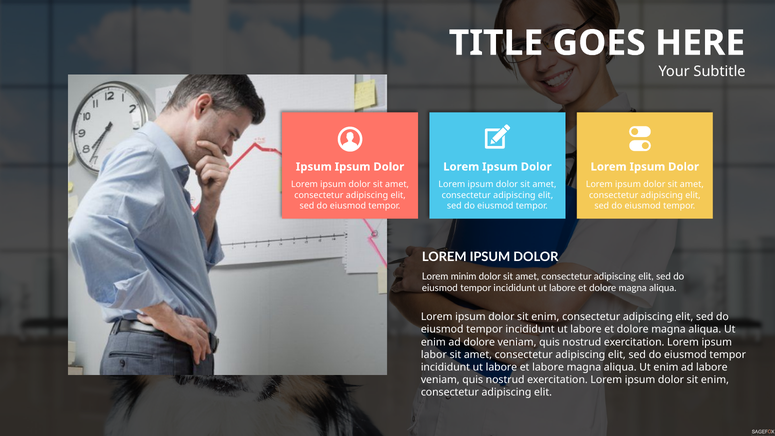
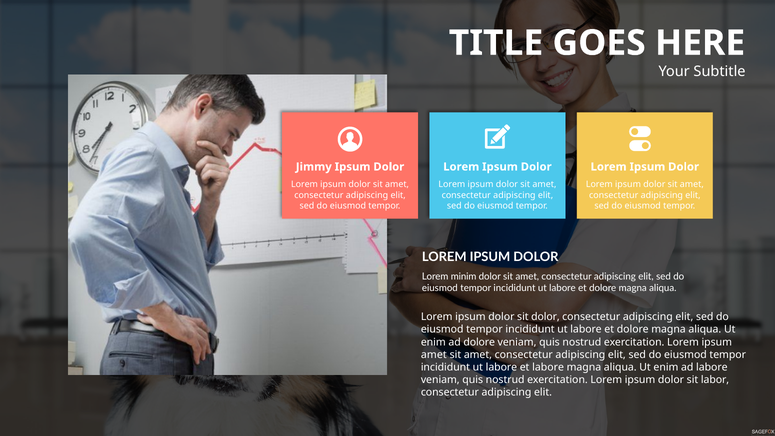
Ipsum at (314, 167): Ipsum -> Jimmy
enim at (545, 317): enim -> dolor
labor at (434, 355): labor -> amet
enim at (715, 380): enim -> labor
